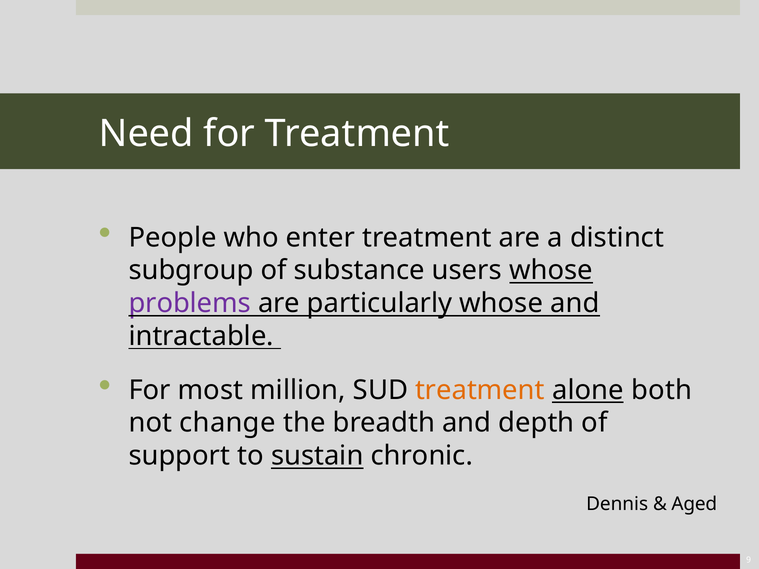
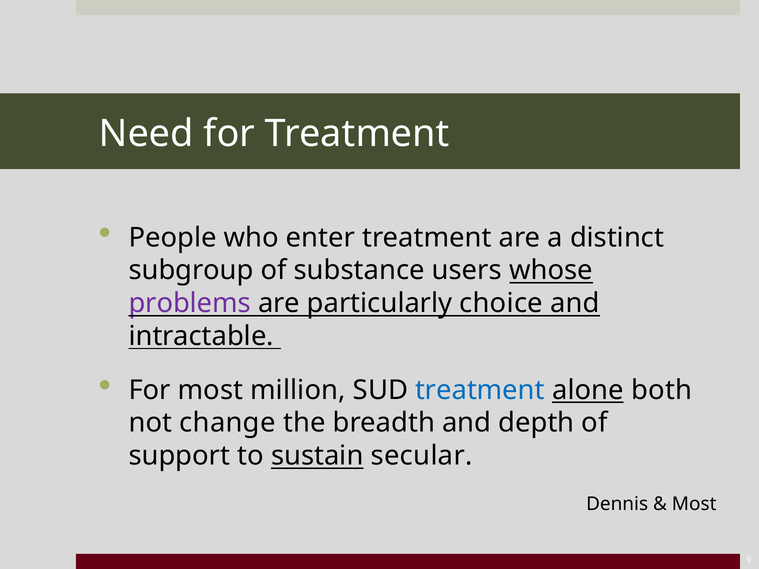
particularly whose: whose -> choice
treatment at (480, 390) colour: orange -> blue
chronic: chronic -> secular
Aged at (694, 504): Aged -> Most
